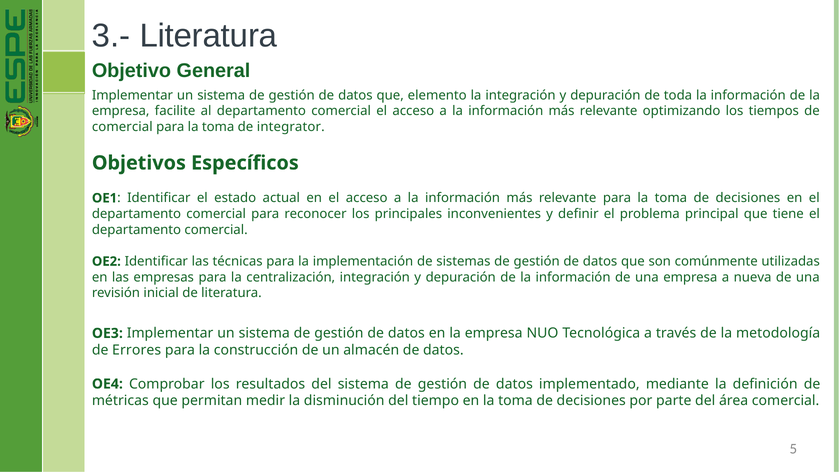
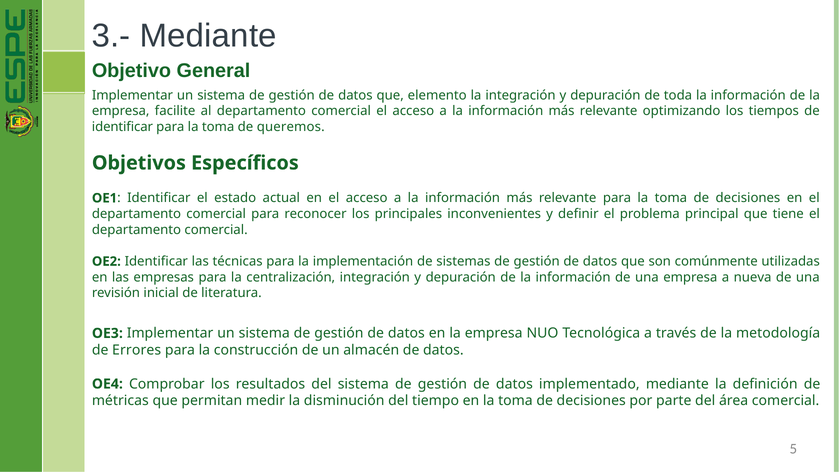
3.- Literatura: Literatura -> Mediante
comercial at (122, 127): comercial -> identificar
integrator: integrator -> queremos
